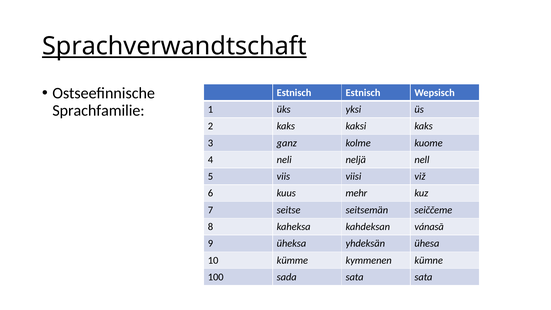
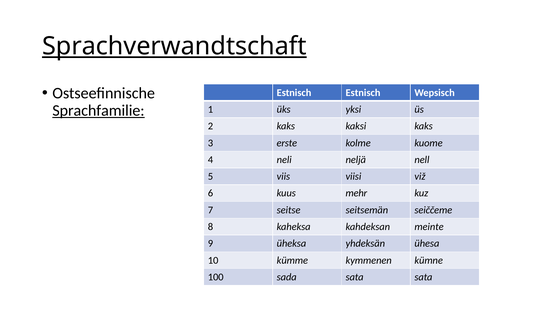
Sprachfamilie underline: none -> present
ganz: ganz -> erste
vánasā: vánasā -> meinte
